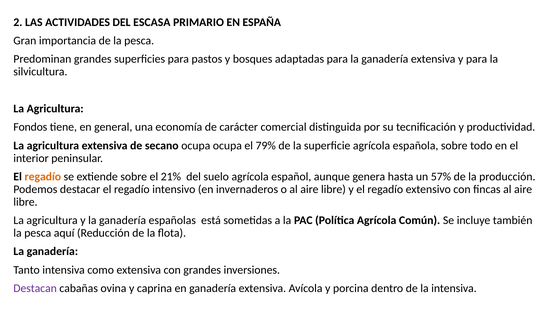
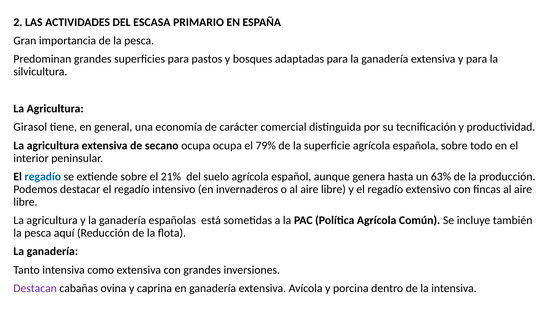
Fondos: Fondos -> Girasol
regadío at (43, 177) colour: orange -> blue
57%: 57% -> 63%
